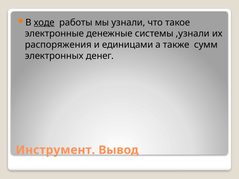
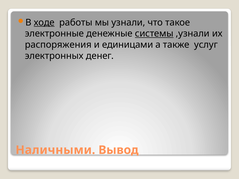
системы underline: none -> present
сумм: сумм -> услуг
Инструмент: Инструмент -> Наличными
